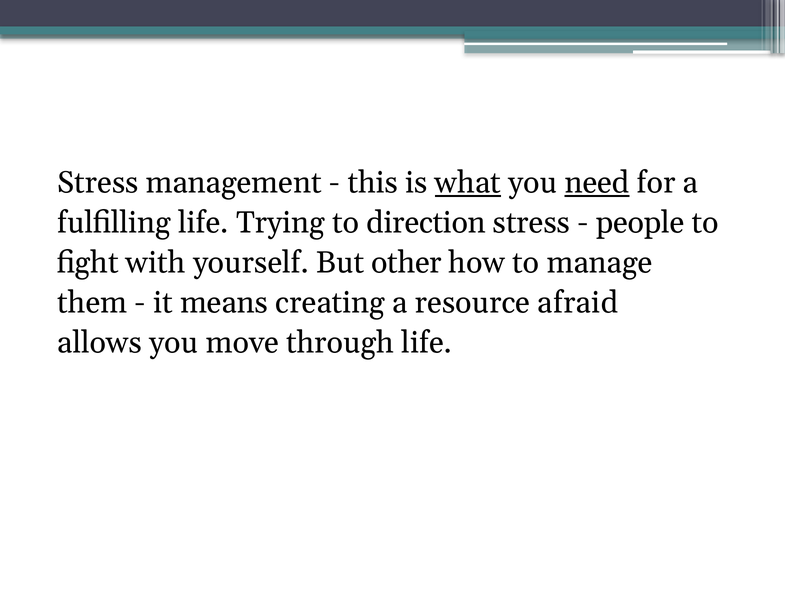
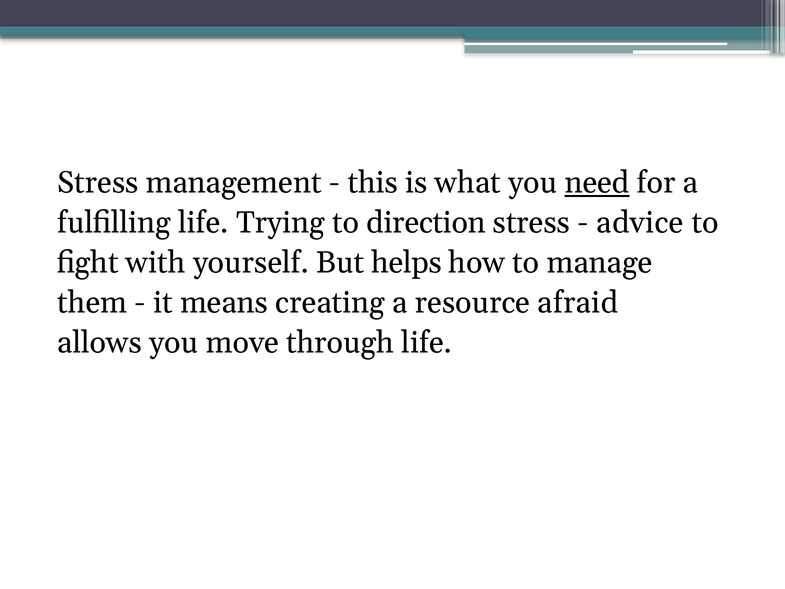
what underline: present -> none
people: people -> advice
other: other -> helps
